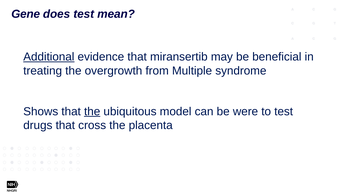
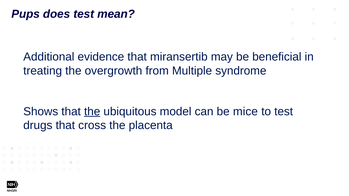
Gene: Gene -> Pups
Additional underline: present -> none
were: were -> mice
